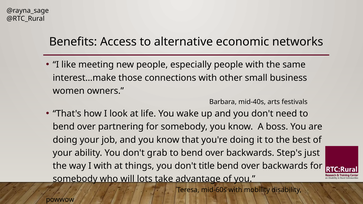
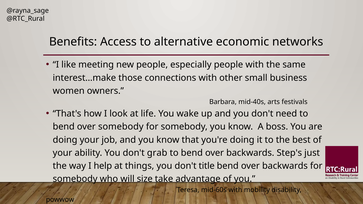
over partnering: partnering -> somebody
I with: with -> help
lots: lots -> size
